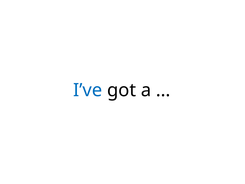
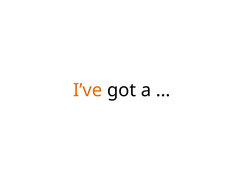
I’ve colour: blue -> orange
